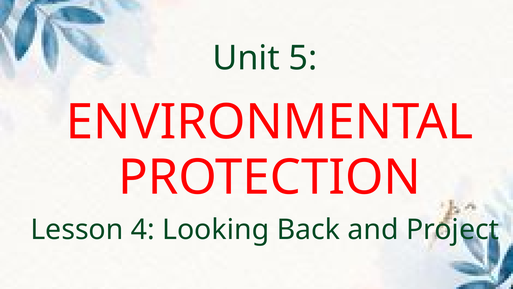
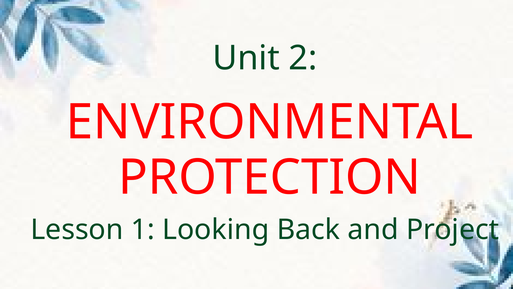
5: 5 -> 2
4: 4 -> 1
